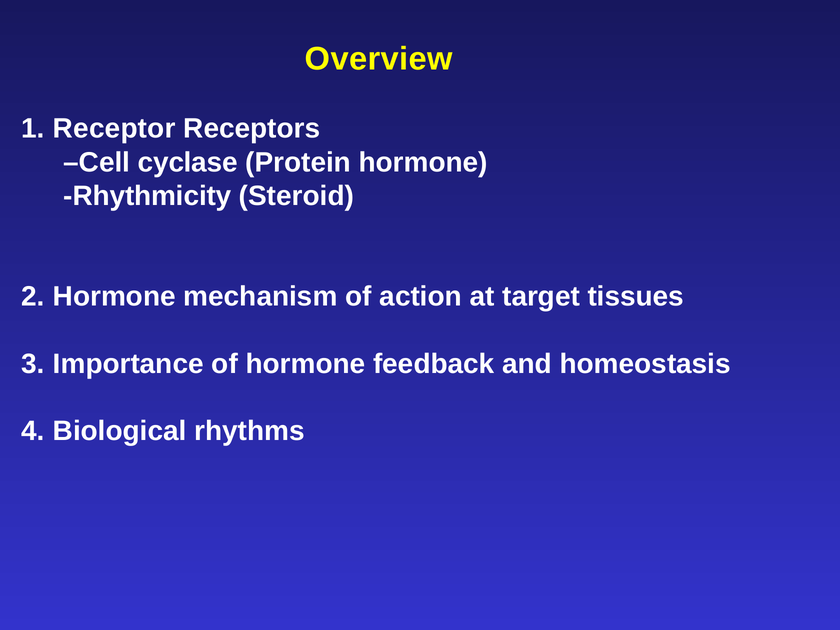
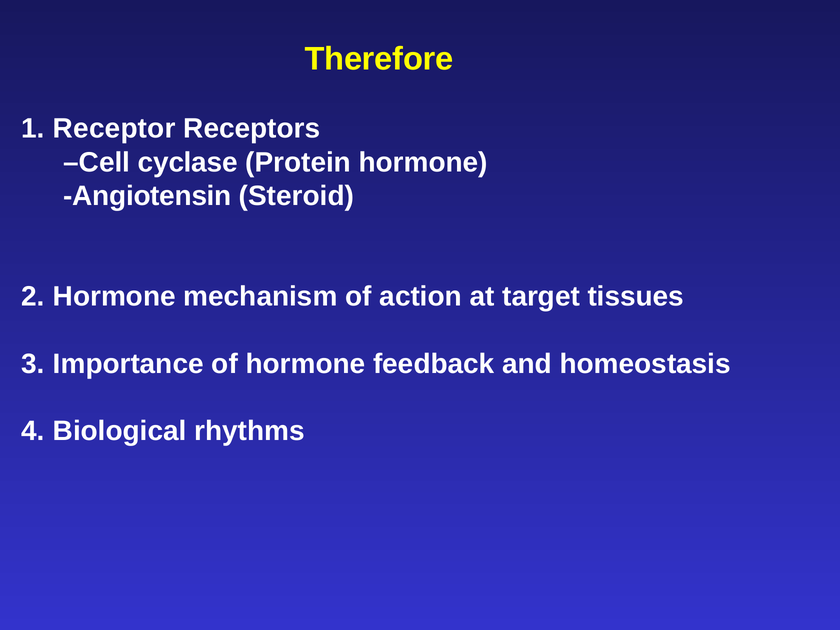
Overview: Overview -> Therefore
Rhythmicity: Rhythmicity -> Angiotensin
